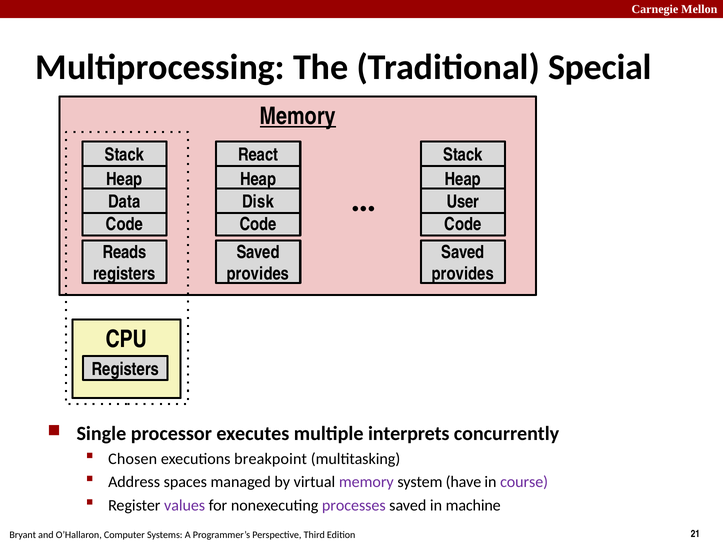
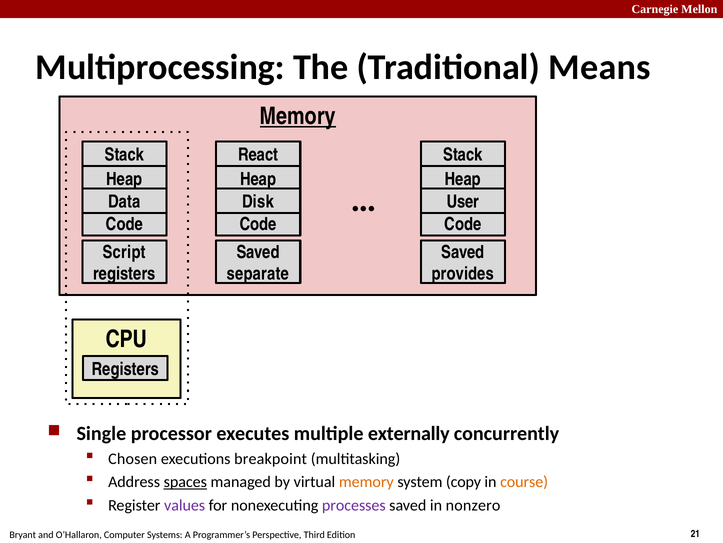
Special: Special -> Means
Reads: Reads -> Script
provides at (258, 274): provides -> separate
interprets: interprets -> externally
spaces underline: none -> present
memory at (366, 482) colour: purple -> orange
have: have -> copy
course colour: purple -> orange
machine: machine -> nonzero
